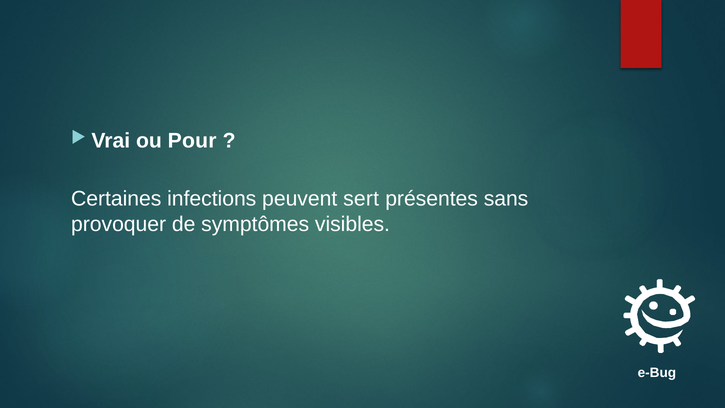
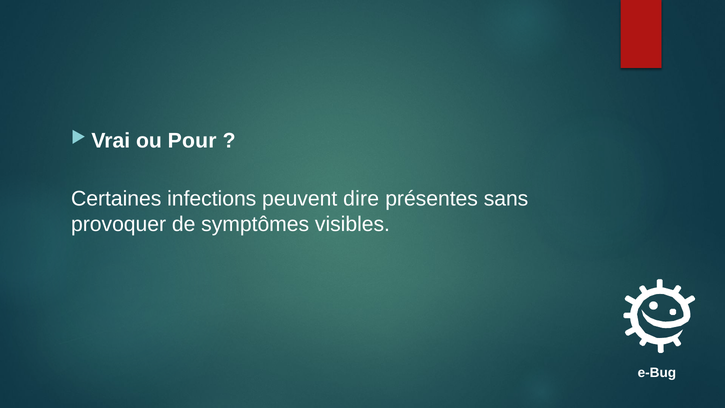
sert: sert -> dire
